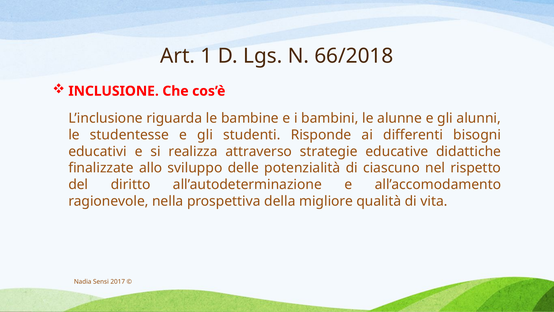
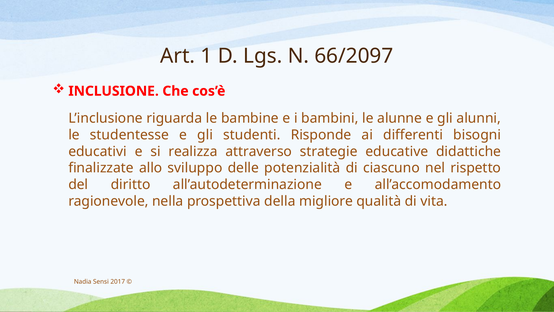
66/2018: 66/2018 -> 66/2097
